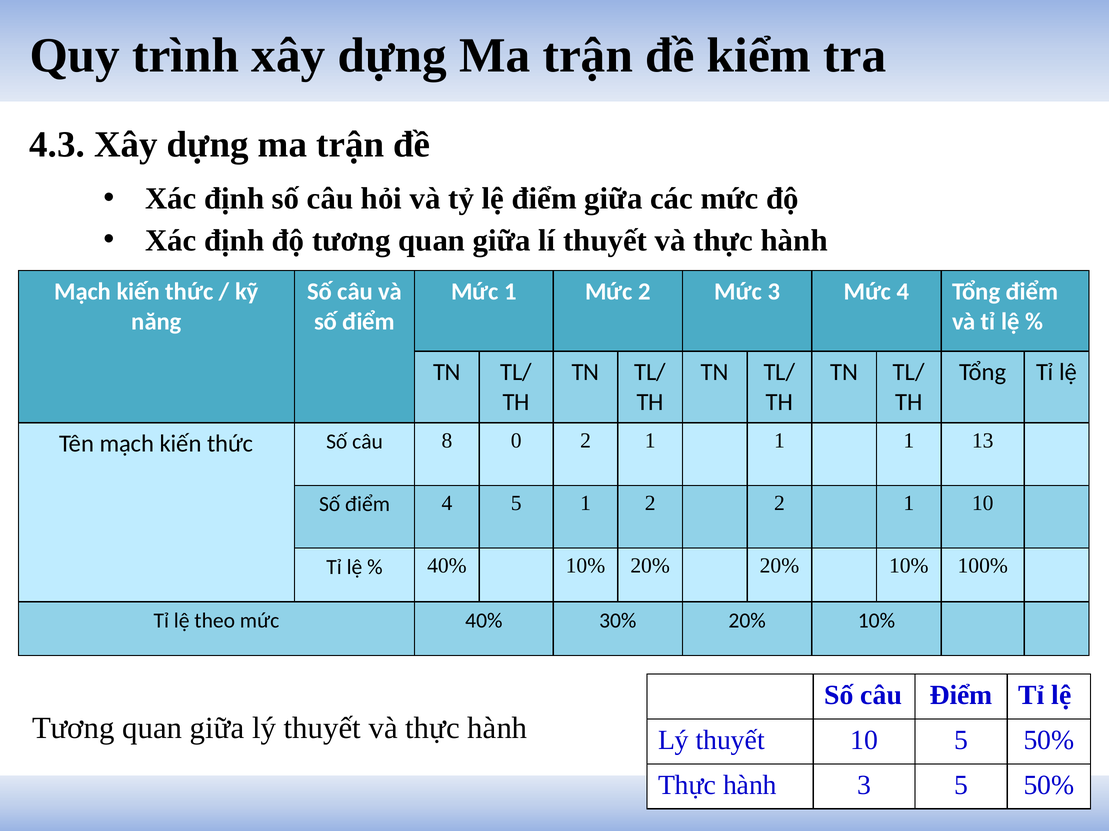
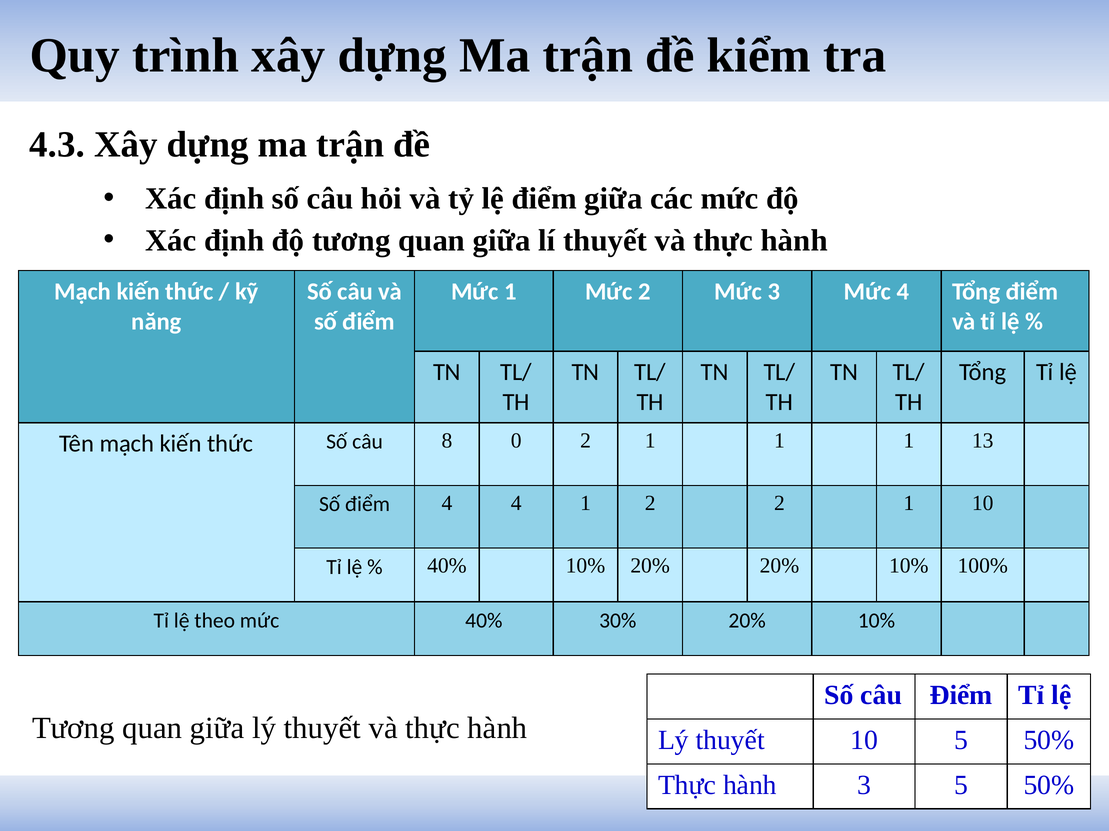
4 5: 5 -> 4
